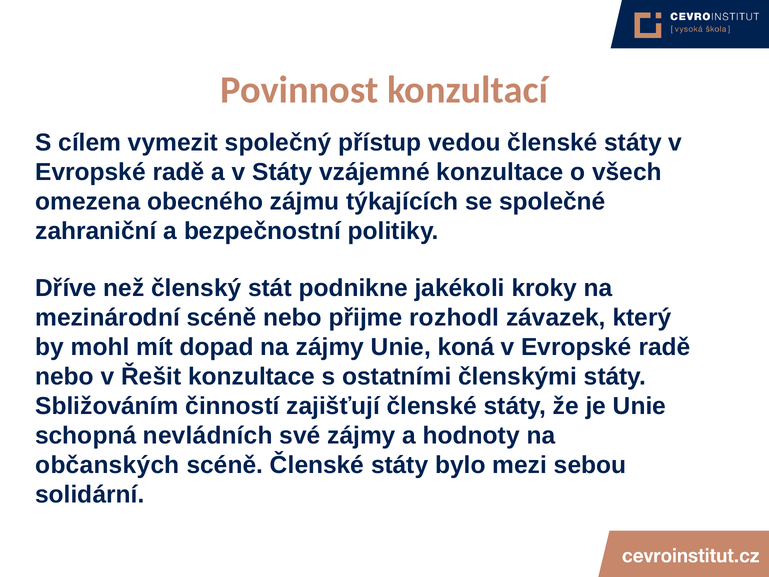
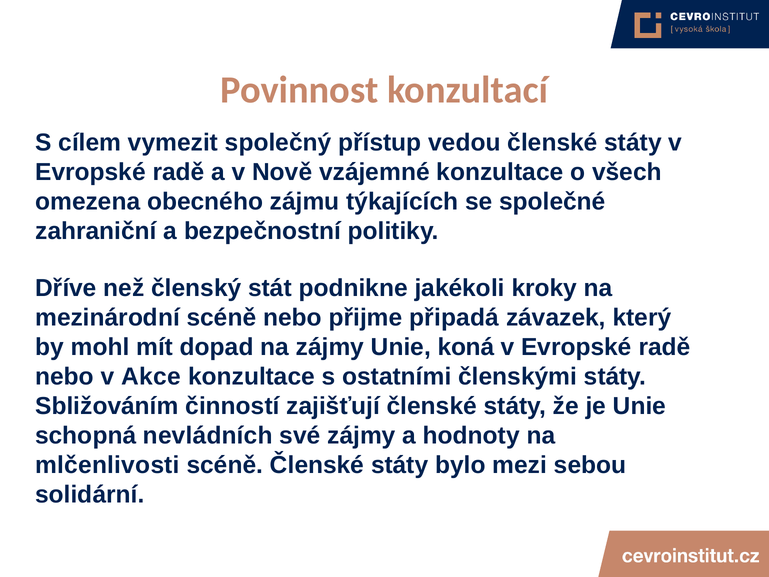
v Státy: Státy -> Nově
rozhodl: rozhodl -> připadá
Řešit: Řešit -> Akce
občanských: občanských -> mlčenlivosti
